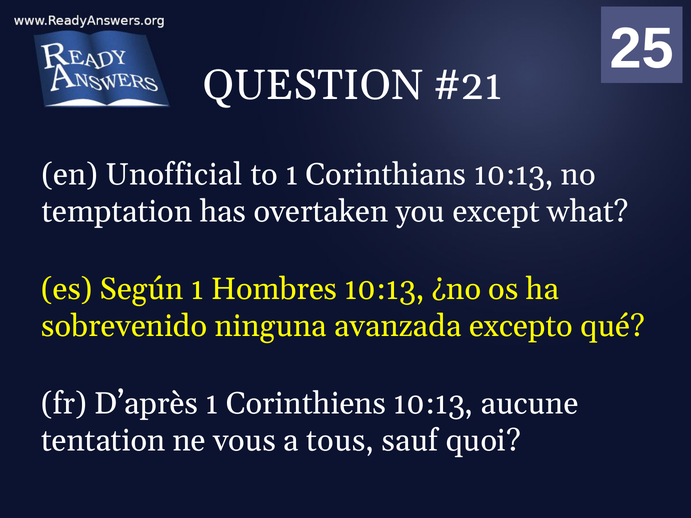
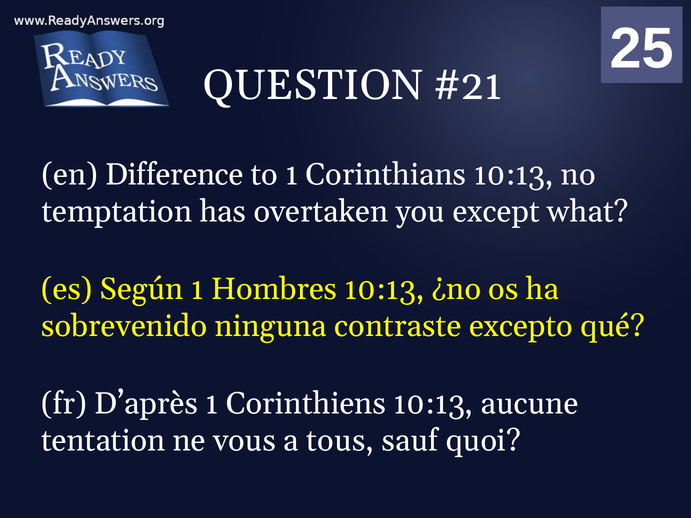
Unofficial: Unofficial -> Difference
avanzada: avanzada -> contraste
